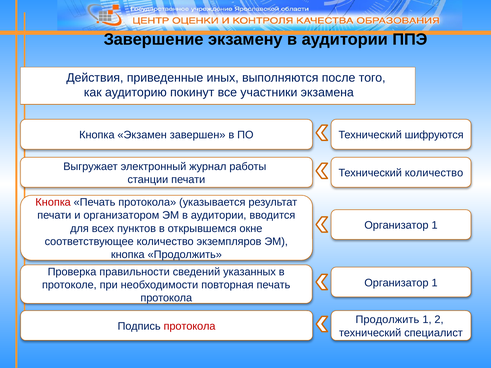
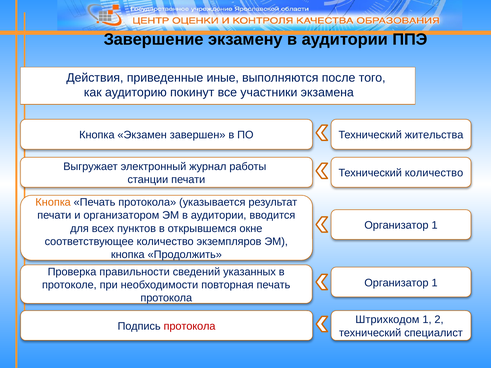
иных: иных -> иные
шифруются: шифруются -> жительства
Кнопка at (53, 202) colour: red -> orange
Продолжить at (387, 320): Продолжить -> Штрихкодом
